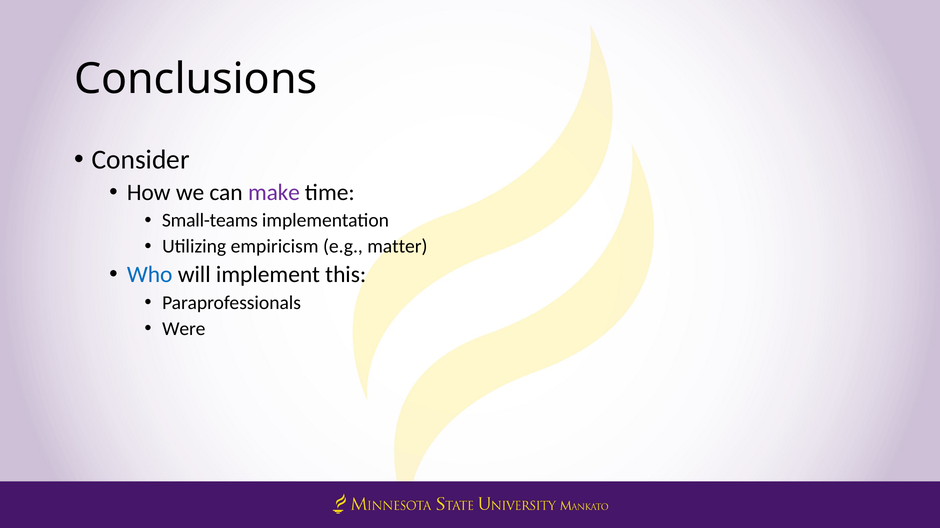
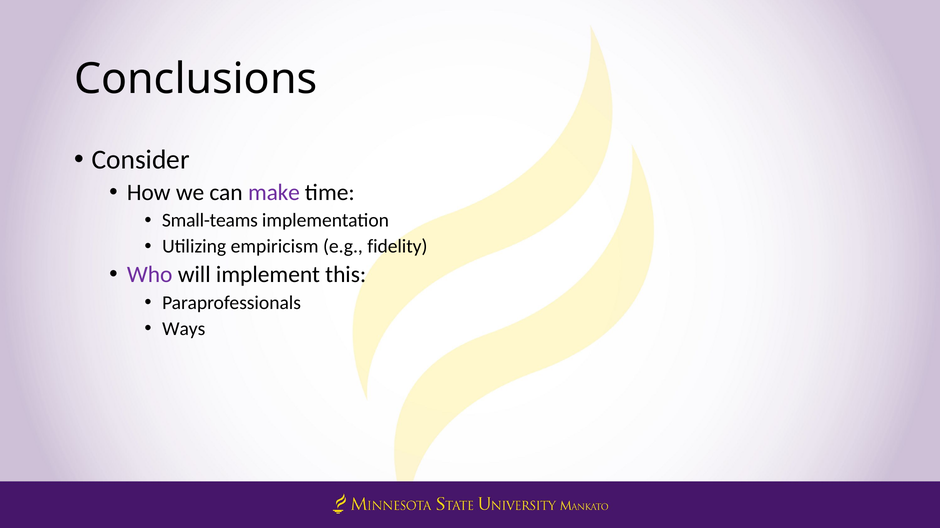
matter: matter -> fidelity
Who colour: blue -> purple
Were: Were -> Ways
